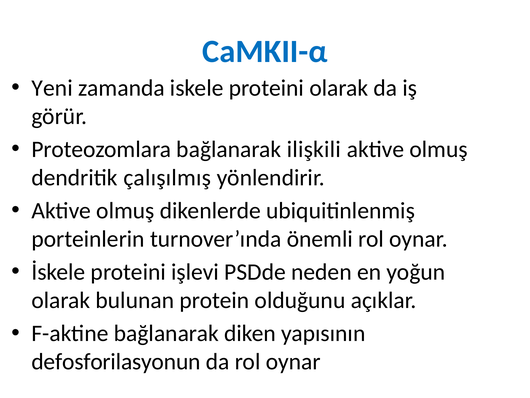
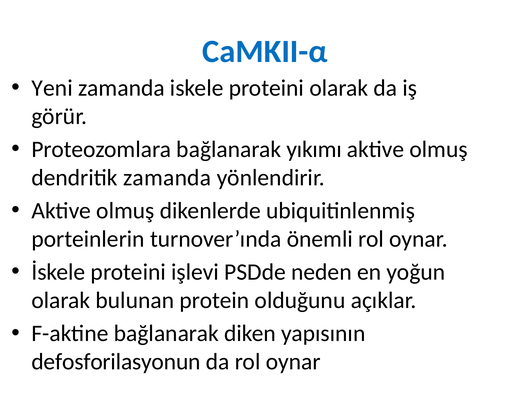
ilişkili: ilişkili -> yıkımı
dendritik çalışılmış: çalışılmış -> zamanda
